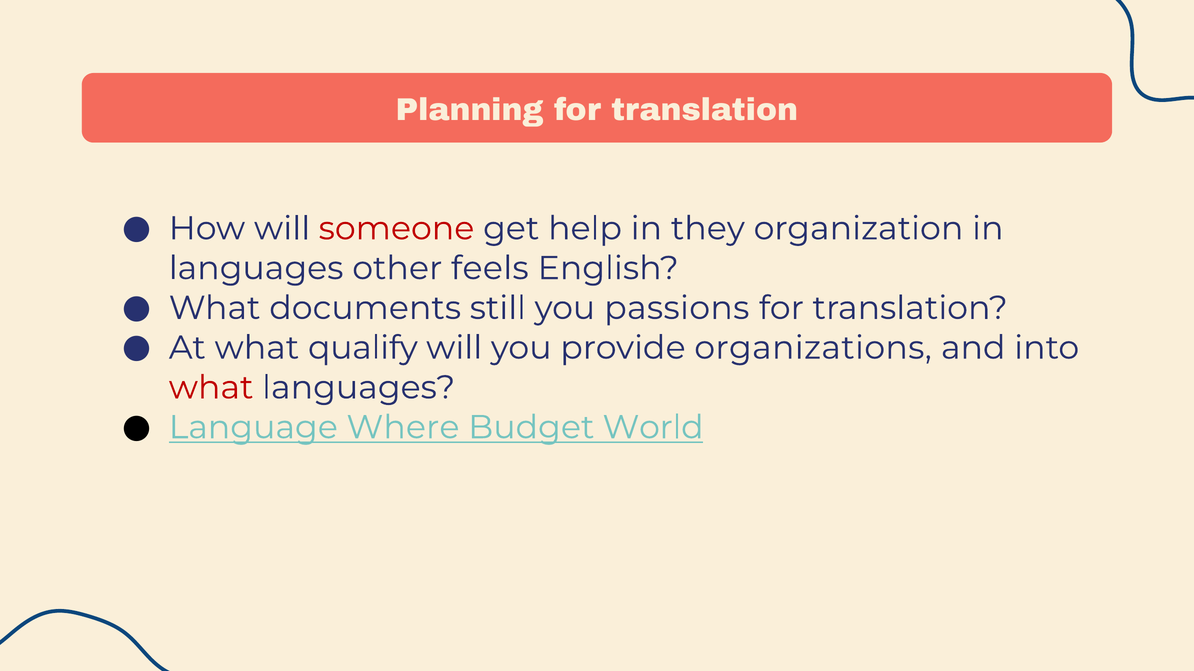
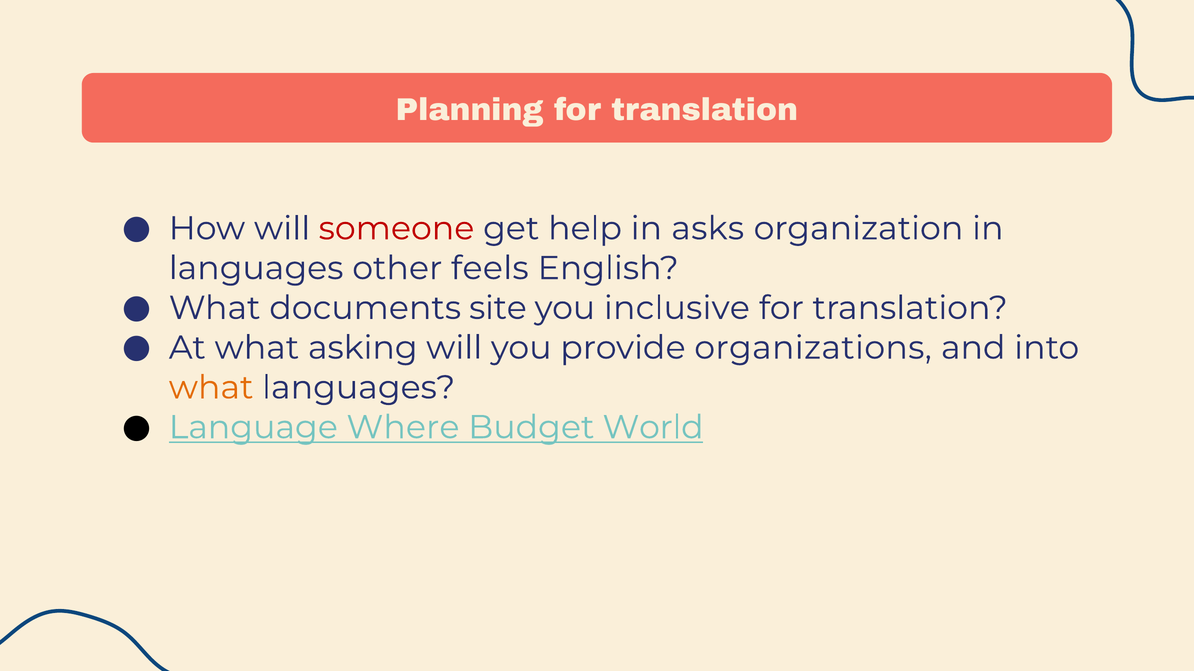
they: they -> asks
still: still -> site
passions: passions -> inclusive
qualify: qualify -> asking
what at (211, 388) colour: red -> orange
